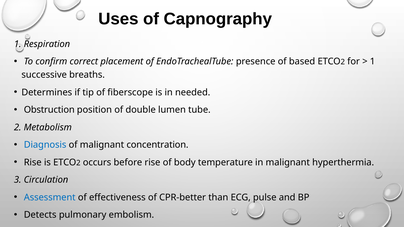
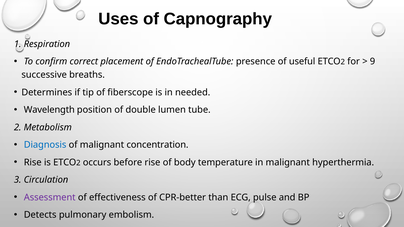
based: based -> useful
1 at (373, 62): 1 -> 9
Obstruction: Obstruction -> Wavelength
Assessment colour: blue -> purple
